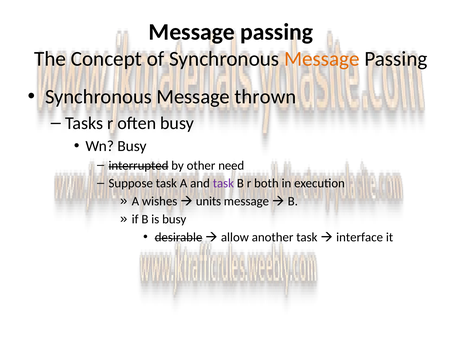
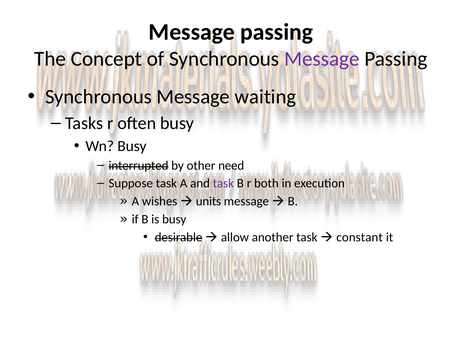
Message at (322, 59) colour: orange -> purple
thrown: thrown -> waiting
interface: interface -> constant
